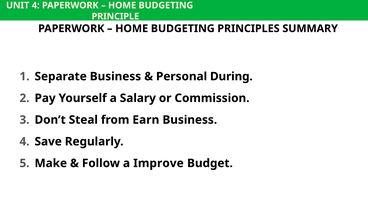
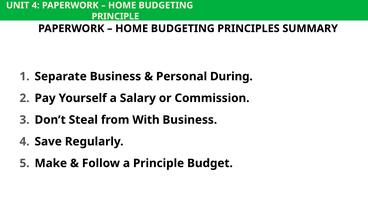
Earn: Earn -> With
a Improve: Improve -> Principle
